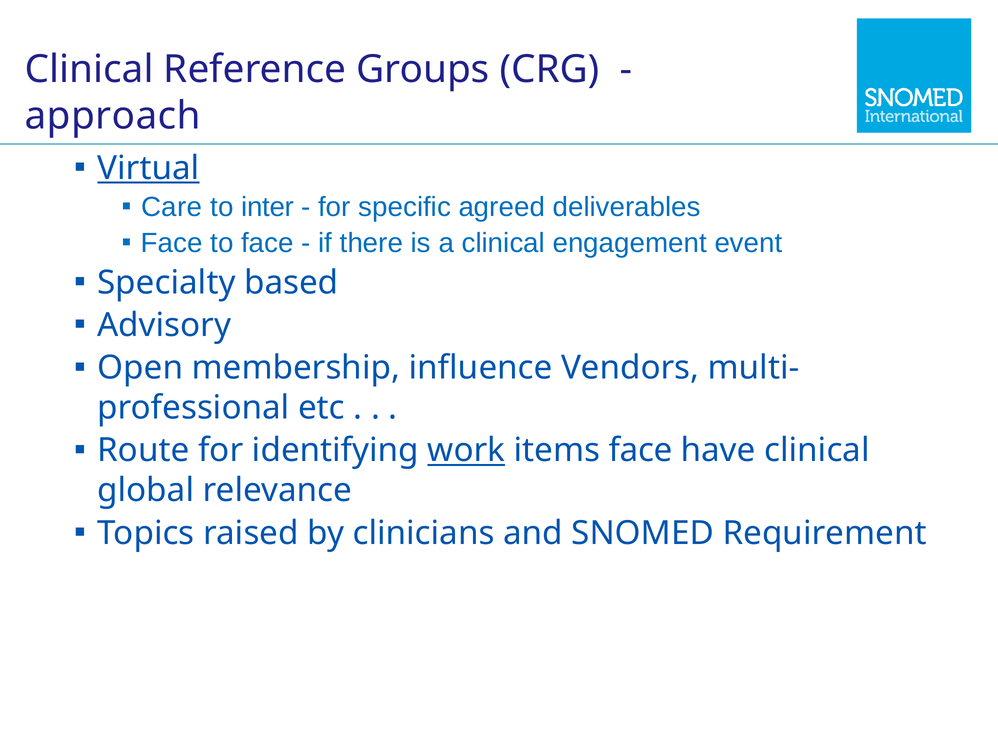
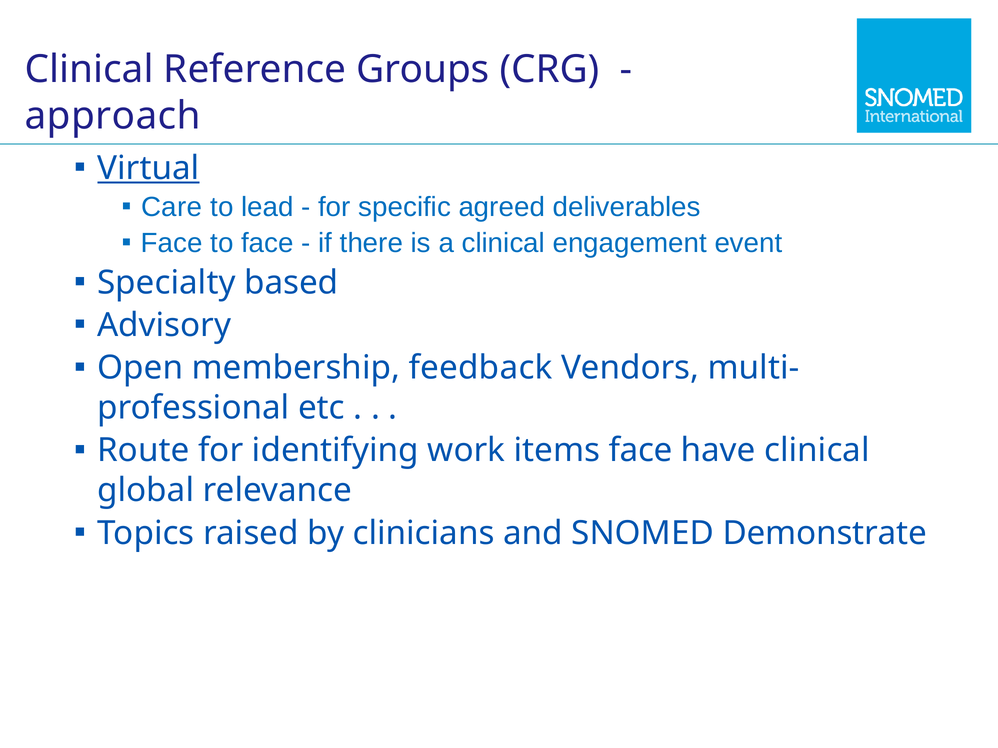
inter: inter -> lead
influence: influence -> feedback
work underline: present -> none
Requirement: Requirement -> Demonstrate
